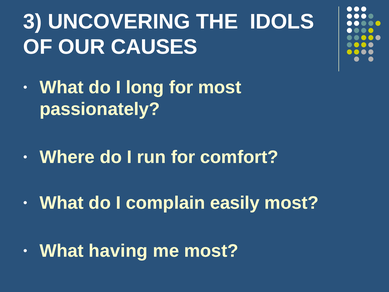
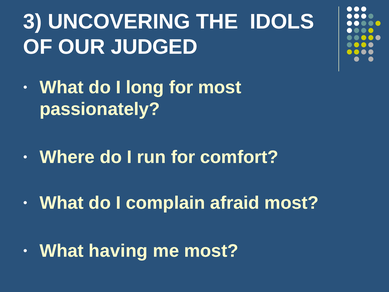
CAUSES: CAUSES -> JUDGED
easily: easily -> afraid
